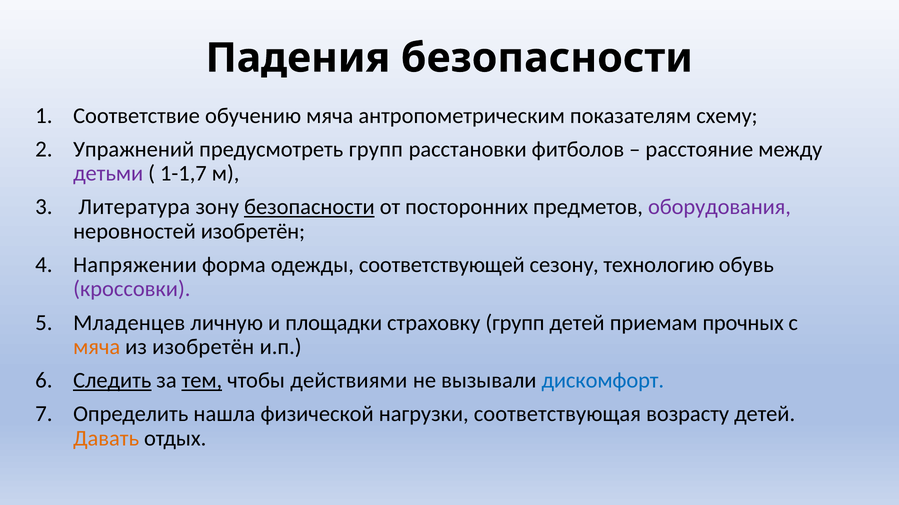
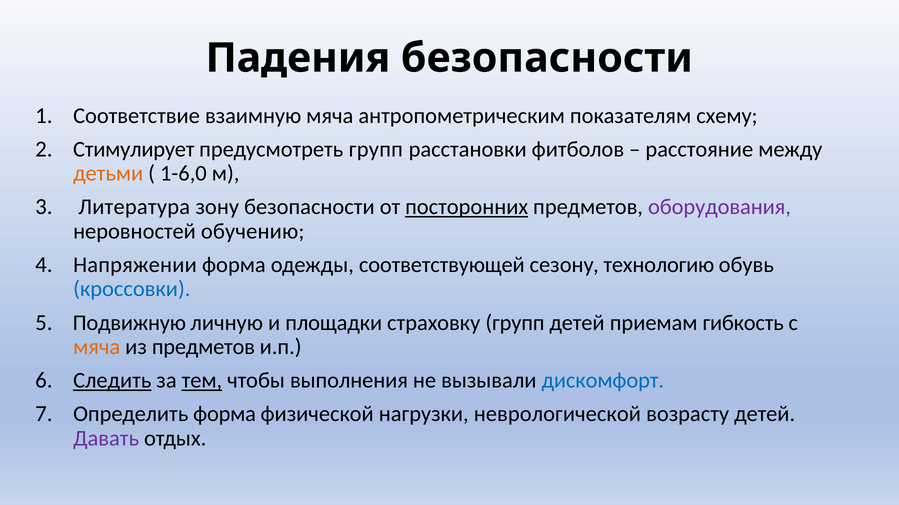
обучению: обучению -> взаимную
Упражнений: Упражнений -> Стимулирует
детьми colour: purple -> orange
1-1,7: 1-1,7 -> 1-6,0
безопасности at (309, 207) underline: present -> none
посторонних underline: none -> present
неровностей изобретён: изобретён -> обучению
кроссовки colour: purple -> blue
Младенцев: Младенцев -> Подвижную
прочных: прочных -> гибкость
из изобретён: изобретён -> предметов
действиями: действиями -> выполнения
Определить нашла: нашла -> форма
соответствующая: соответствующая -> неврологической
Давать colour: orange -> purple
